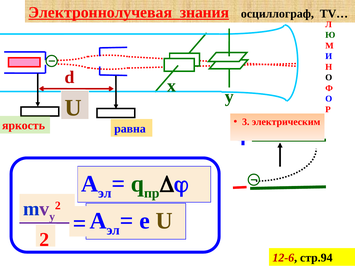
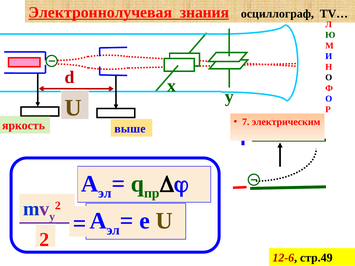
3: 3 -> 7
равна: равна -> выше
стр.94: стр.94 -> стр.49
